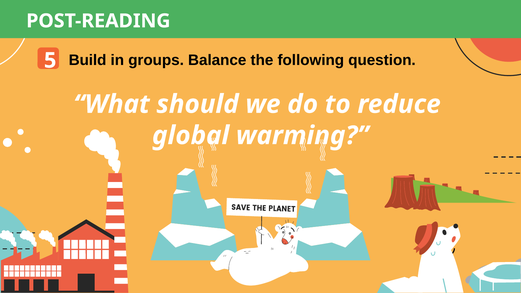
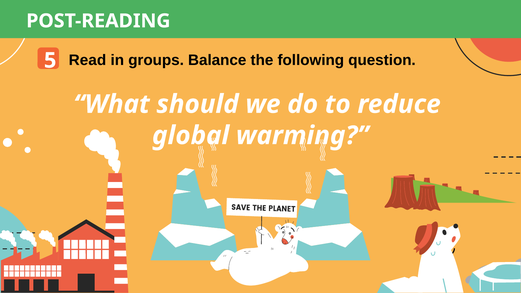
Build: Build -> Read
